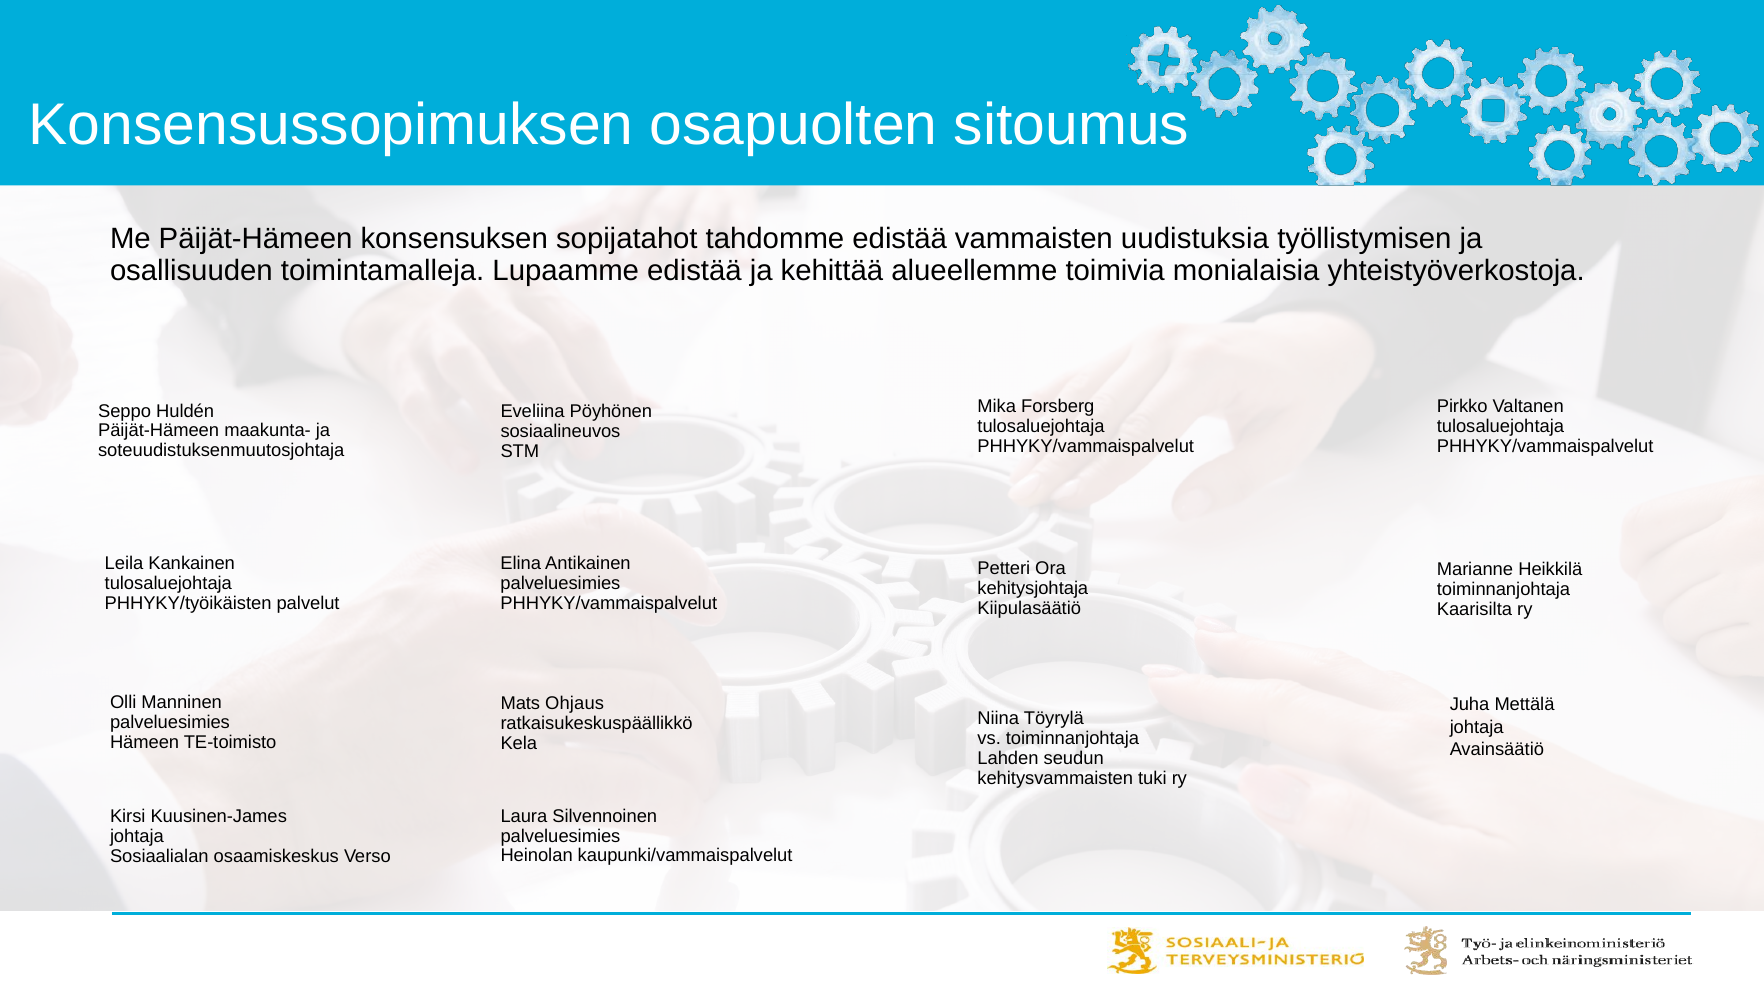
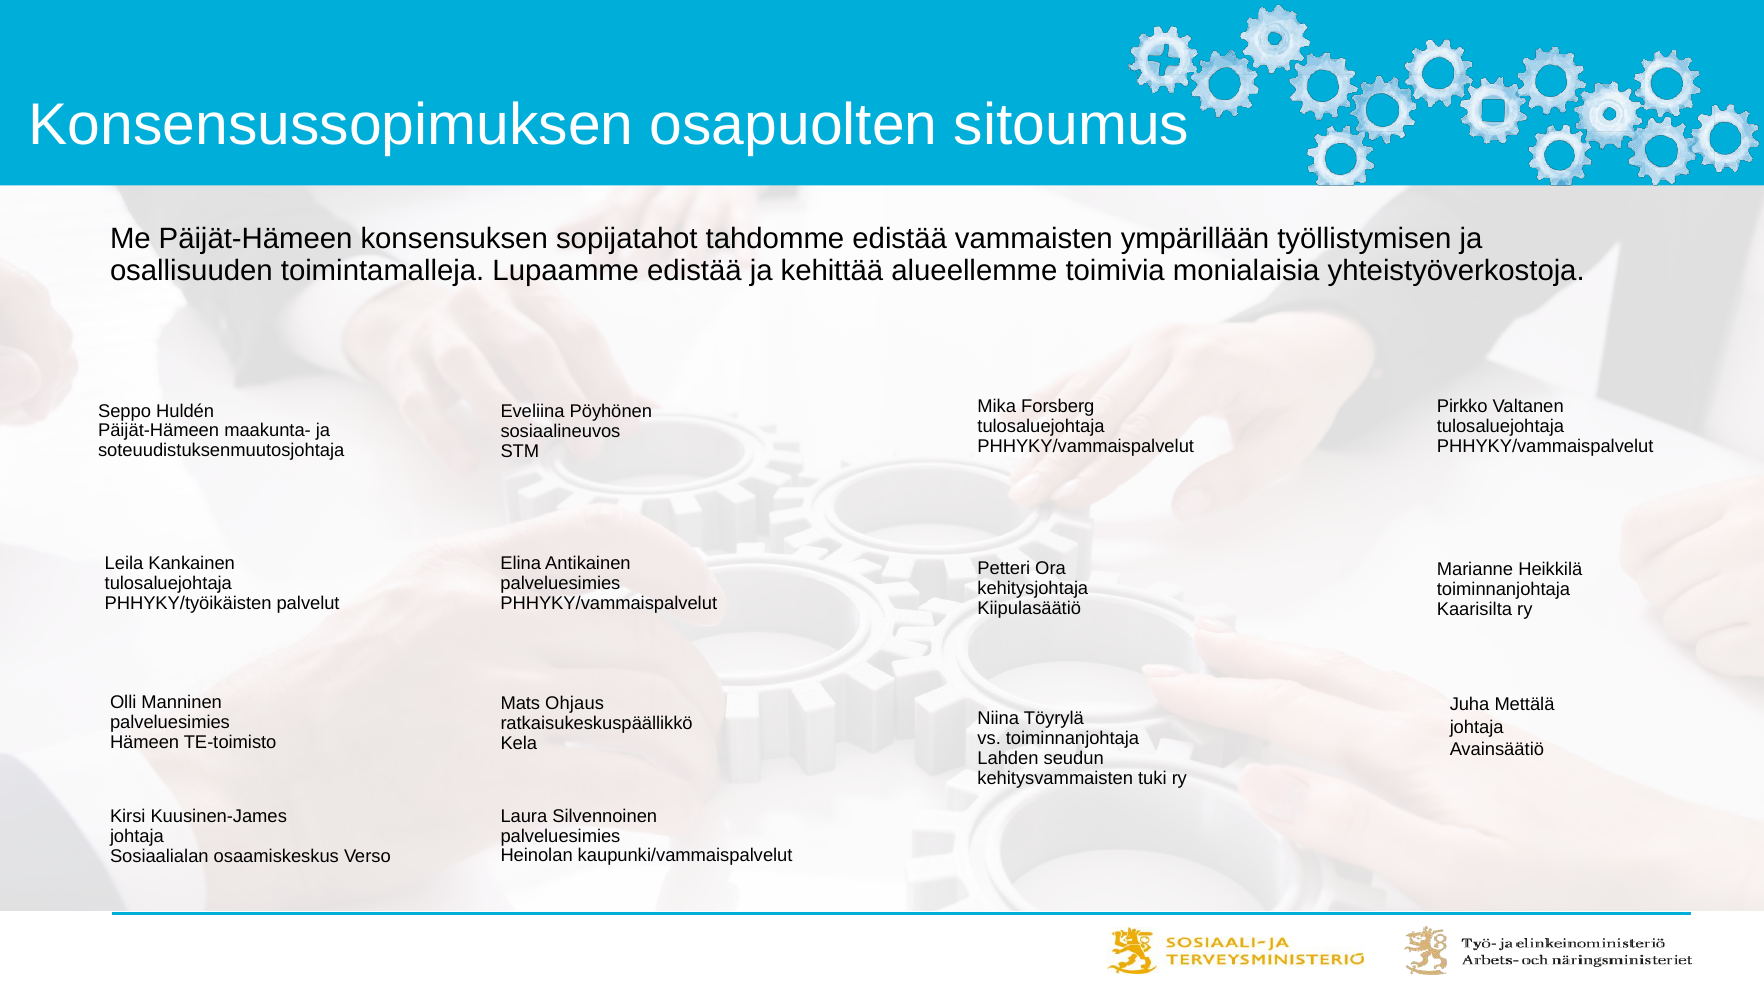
uudistuksia: uudistuksia -> ympärillään
